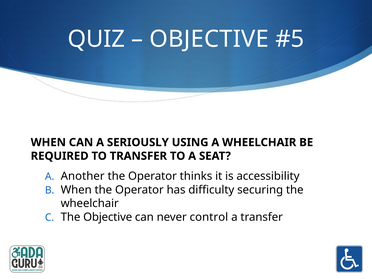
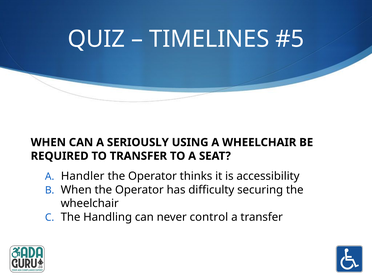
OBJECTIVE at (209, 39): OBJECTIVE -> TIMELINES
Another: Another -> Handler
The Objective: Objective -> Handling
